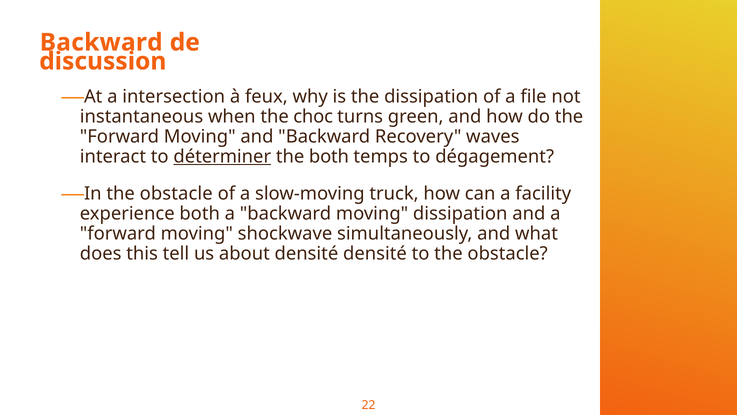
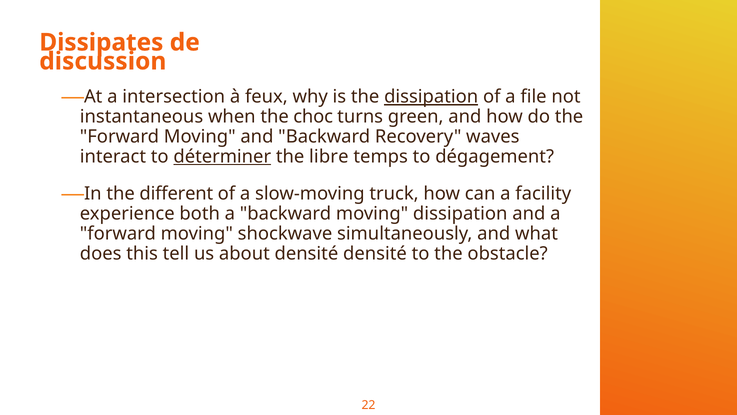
Backward at (101, 42): Backward -> Dissipates
dissipation at (431, 97) underline: none -> present
the both: both -> libre
In the obstacle: obstacle -> different
